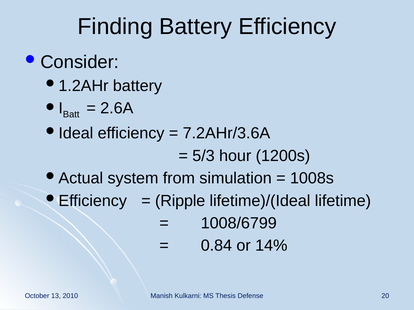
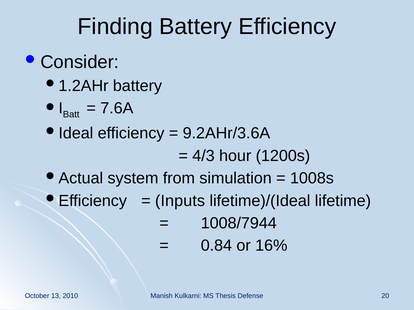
2.6A: 2.6A -> 7.6A
7.2AHr/3.6A: 7.2AHr/3.6A -> 9.2AHr/3.6A
5/3: 5/3 -> 4/3
Ripple: Ripple -> Inputs
1008/6799: 1008/6799 -> 1008/7944
14%: 14% -> 16%
